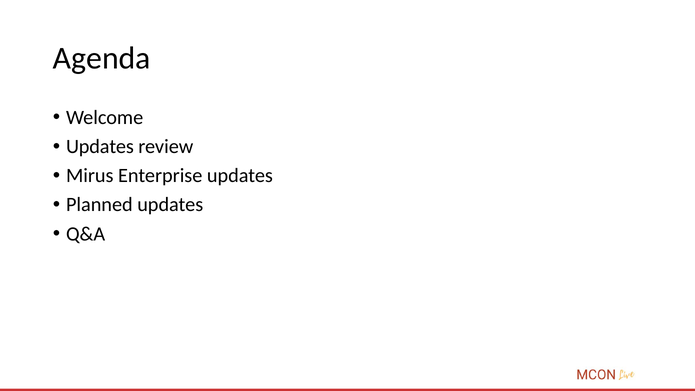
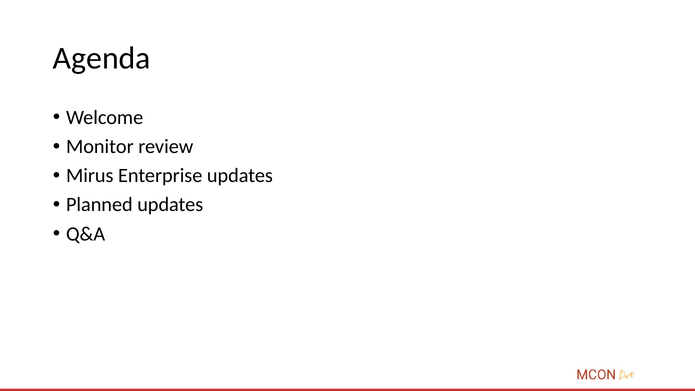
Updates at (100, 147): Updates -> Monitor
